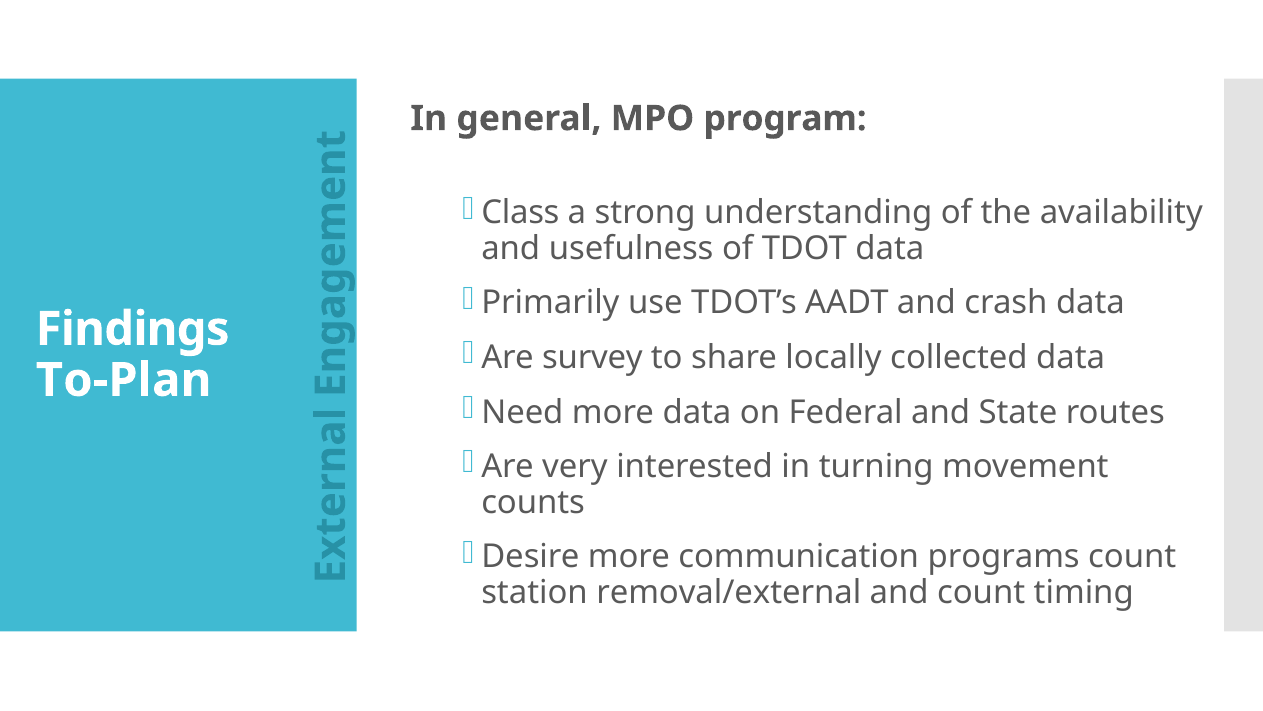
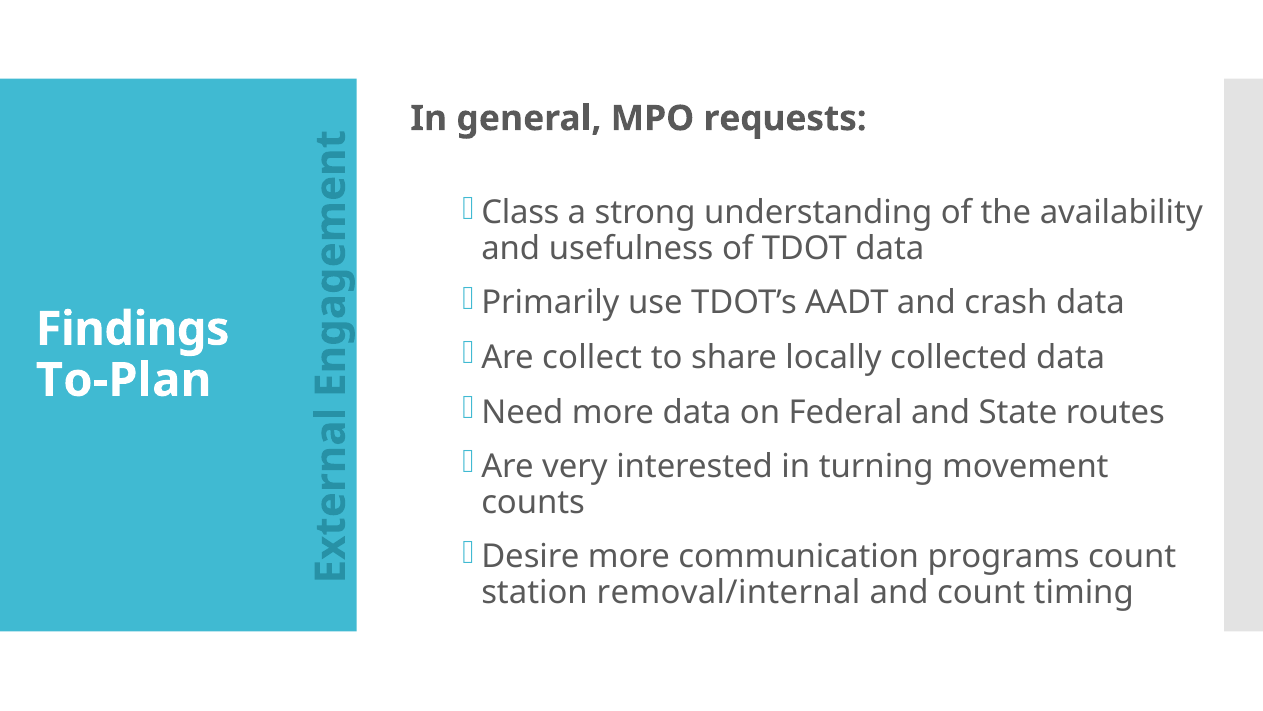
program: program -> requests
survey: survey -> collect
removal/external: removal/external -> removal/internal
